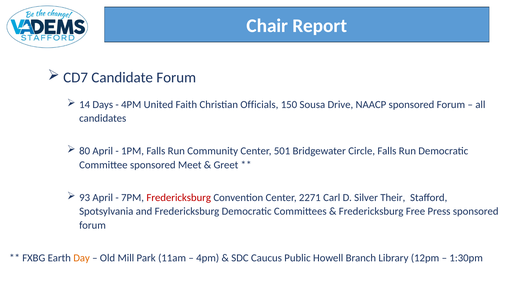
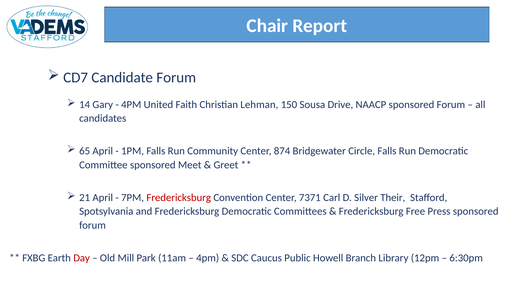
Days: Days -> Gary
Officials: Officials -> Lehman
80: 80 -> 65
501: 501 -> 874
93: 93 -> 21
2271: 2271 -> 7371
Day colour: orange -> red
1:30pm: 1:30pm -> 6:30pm
